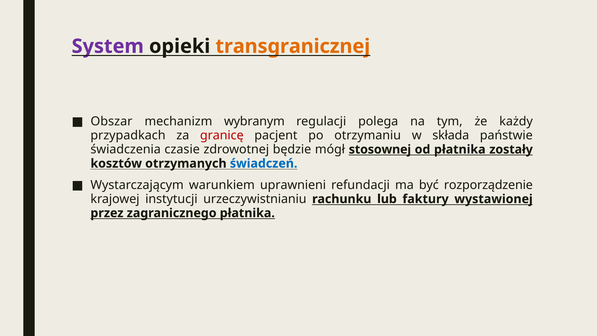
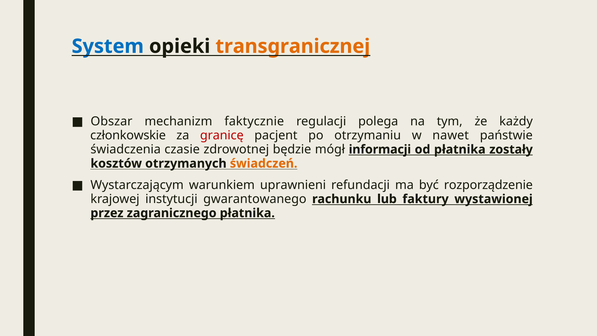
System colour: purple -> blue
wybranym: wybranym -> faktycznie
przypadkach: przypadkach -> członkowskie
składa: składa -> nawet
stosownej: stosownej -> informacji
świadczeń colour: blue -> orange
urzeczywistnianiu: urzeczywistnianiu -> gwarantowanego
